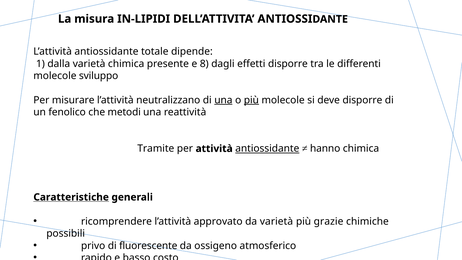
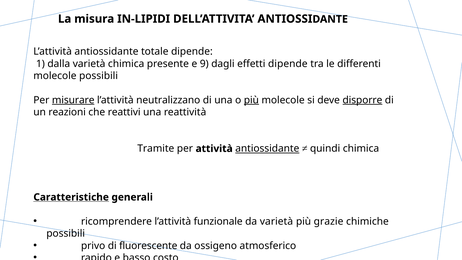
8: 8 -> 9
effetti disporre: disporre -> dipende
molecole sviluppo: sviluppo -> possibili
misurare underline: none -> present
una at (223, 100) underline: present -> none
disporre at (362, 100) underline: none -> present
fenolico: fenolico -> reazioni
metodi: metodi -> reattivi
hanno: hanno -> quindi
approvato: approvato -> funzionale
